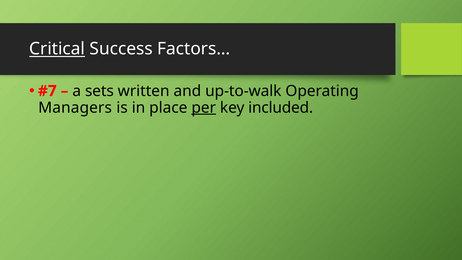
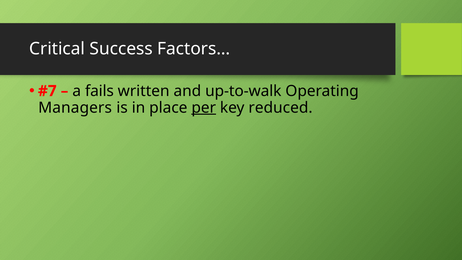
Critical underline: present -> none
sets: sets -> fails
included: included -> reduced
